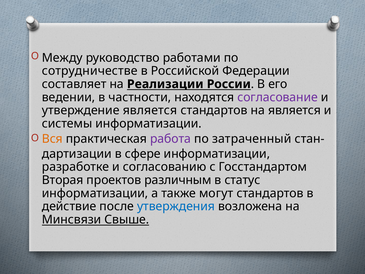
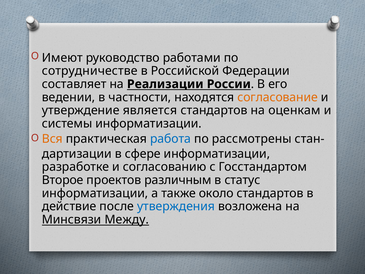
Между: Между -> Имеют
согласование colour: purple -> orange
на является: является -> оценкам
работа colour: purple -> blue
затраченный: затраченный -> рассмотрены
Вторая: Вторая -> Второе
могут: могут -> около
Свыше: Свыше -> Между
